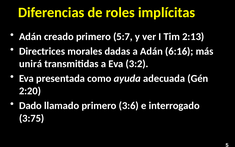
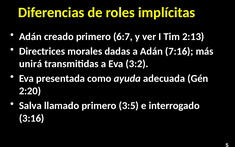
5:7: 5:7 -> 6:7
6:16: 6:16 -> 7:16
Dado: Dado -> Salva
3:6: 3:6 -> 3:5
3:75: 3:75 -> 3:16
